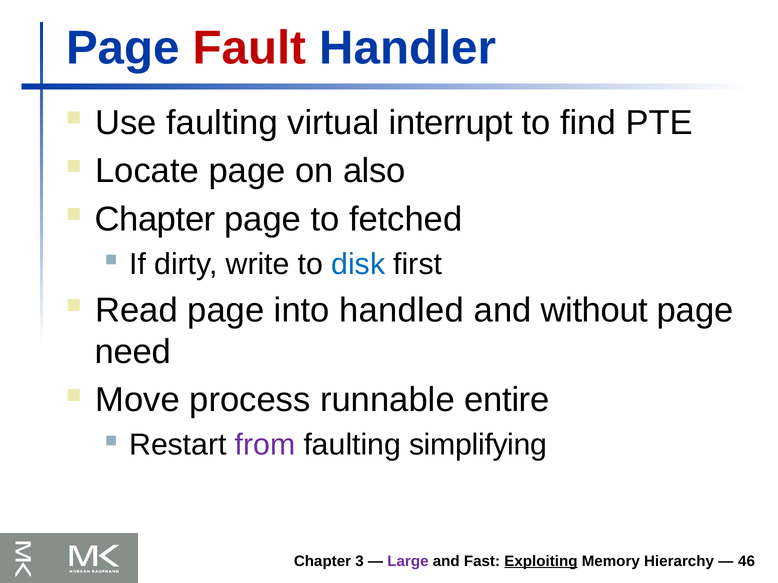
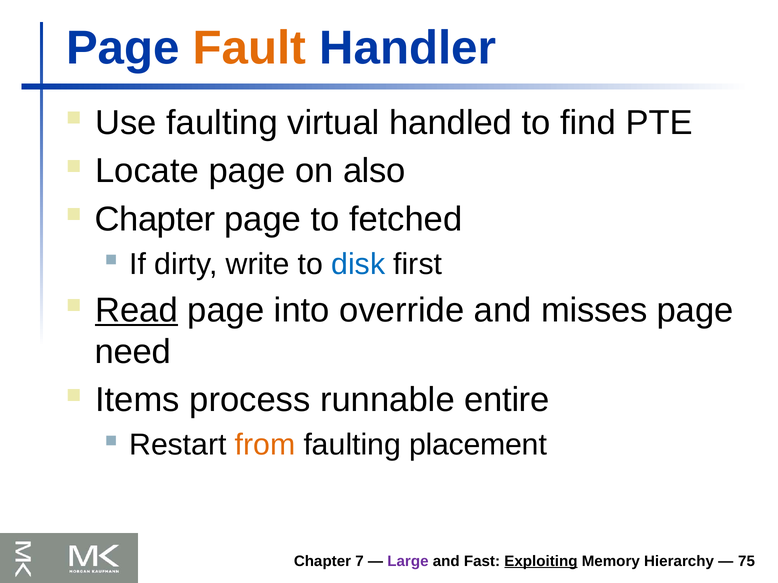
Fault colour: red -> orange
interrupt: interrupt -> handled
Read underline: none -> present
handled: handled -> override
without: without -> misses
Move: Move -> Items
from colour: purple -> orange
simplifying: simplifying -> placement
3: 3 -> 7
46: 46 -> 75
